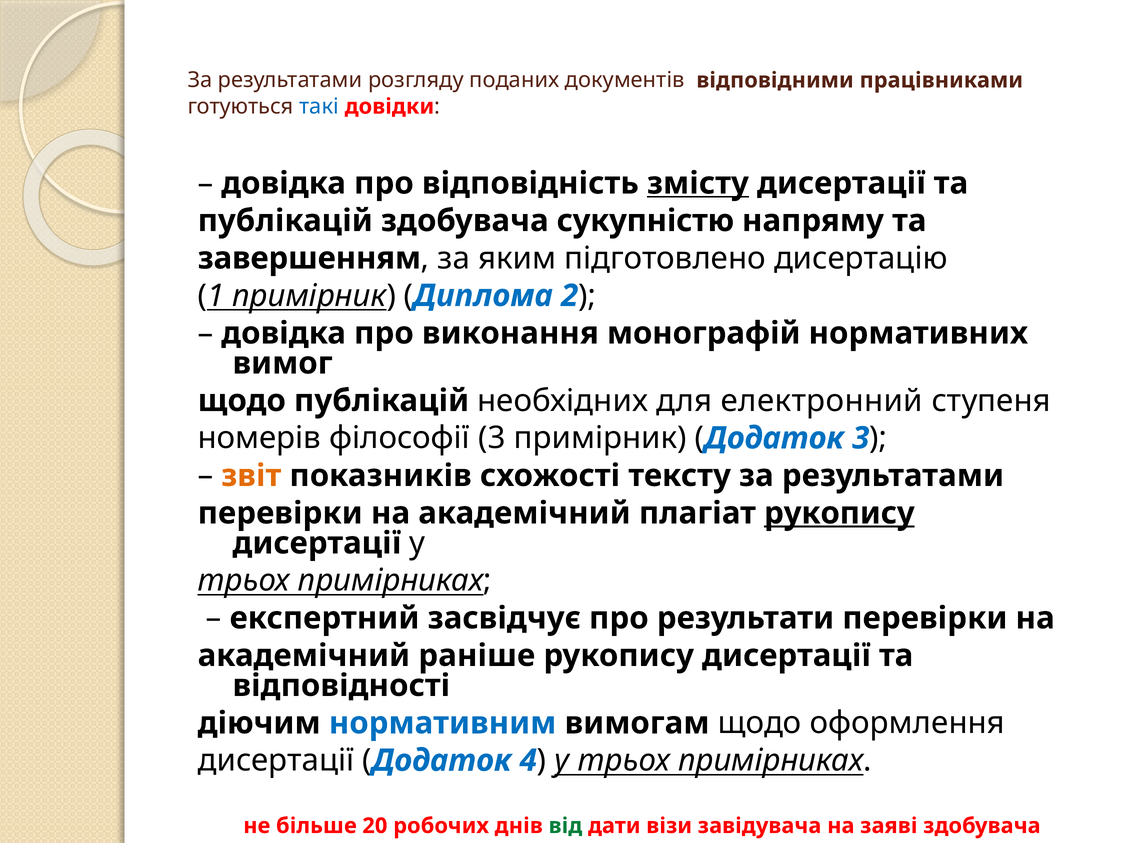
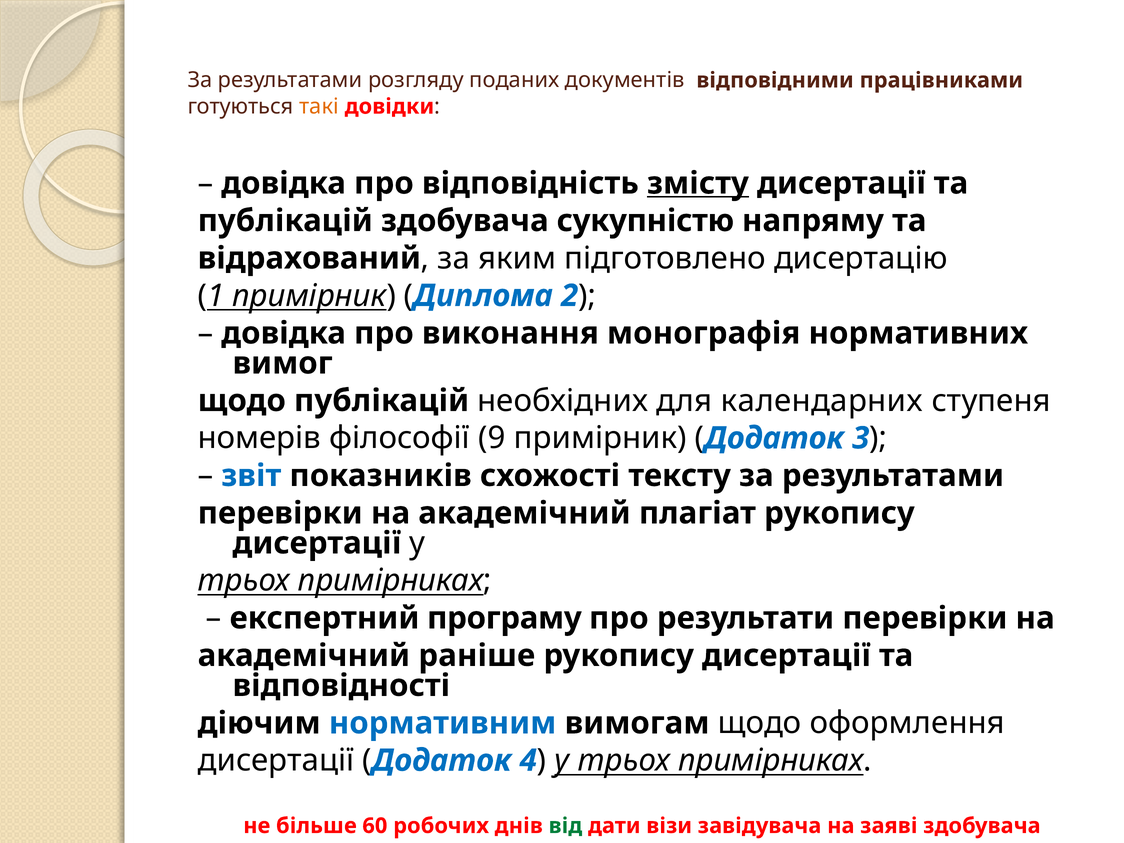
такі colour: blue -> orange
завершенням: завершенням -> відрахований
монографій: монографій -> монографія
електронний: електронний -> календарних
філософії 3: 3 -> 9
звіт colour: orange -> blue
рукопису at (839, 513) underline: present -> none
засвідчує: засвідчує -> програму
20: 20 -> 60
